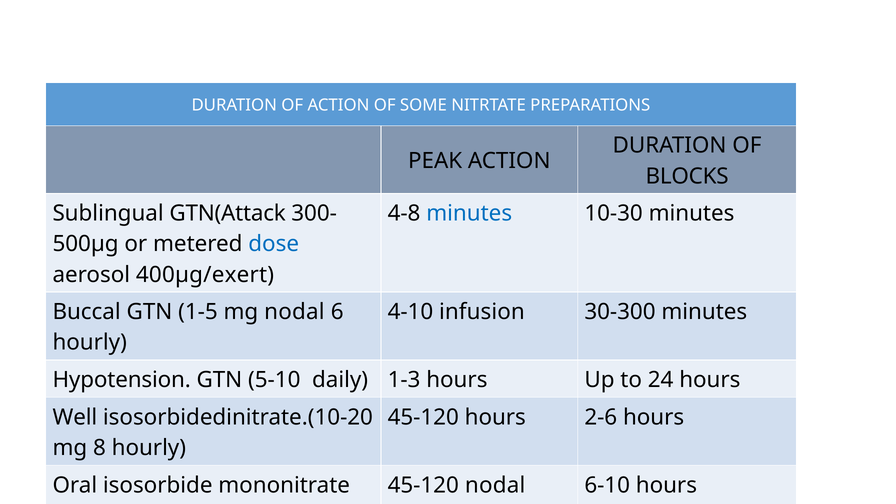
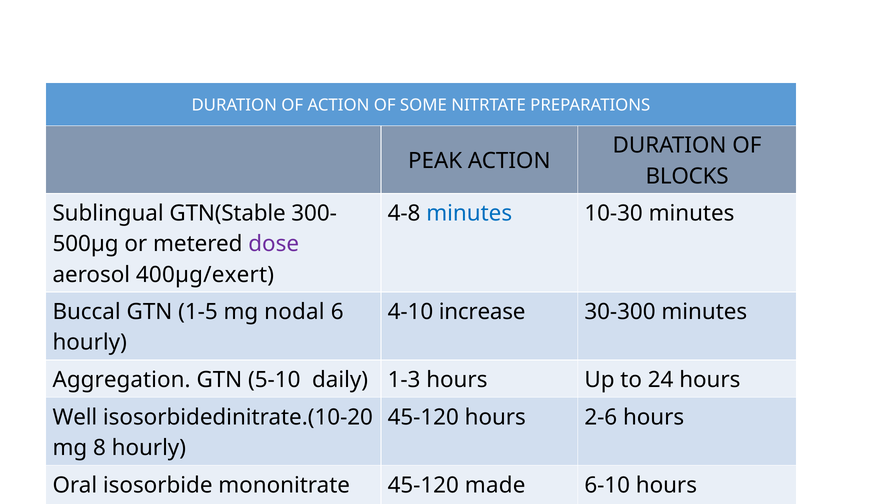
GTN(Attack: GTN(Attack -> GTN(Stable
dose colour: blue -> purple
infusion: infusion -> increase
Hypotension: Hypotension -> Aggregation
45-120 nodal: nodal -> made
